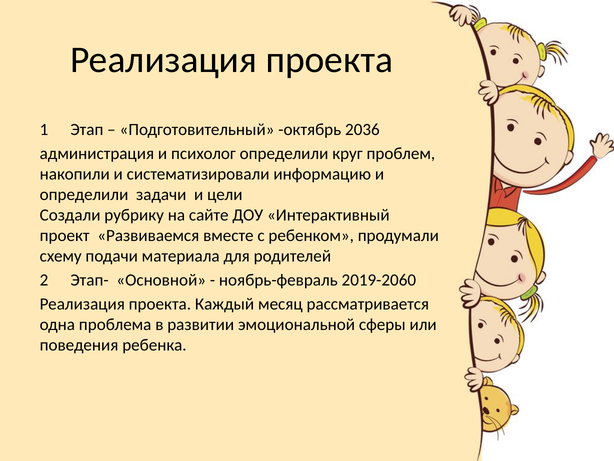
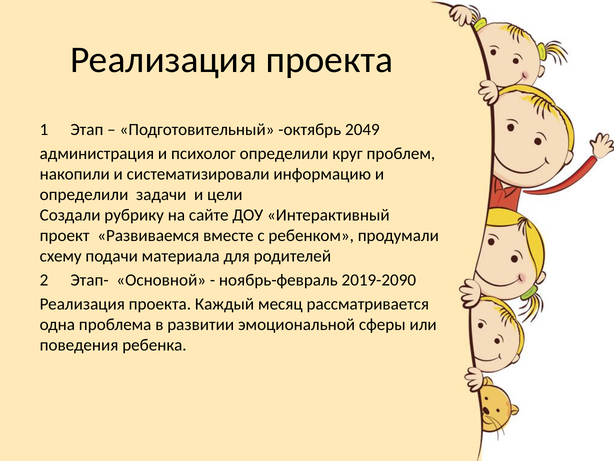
2036: 2036 -> 2049
2019-2060: 2019-2060 -> 2019-2090
